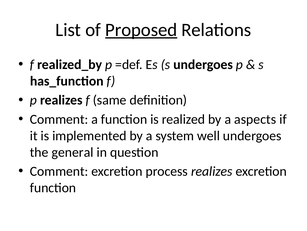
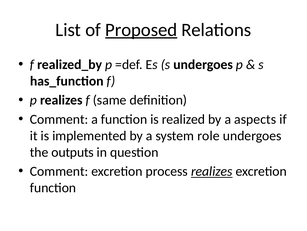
well: well -> role
general: general -> outputs
realizes at (212, 171) underline: none -> present
